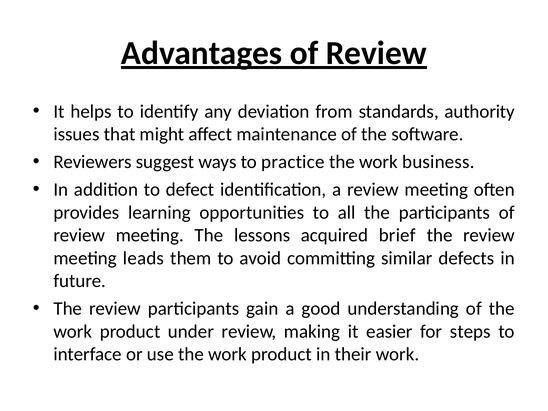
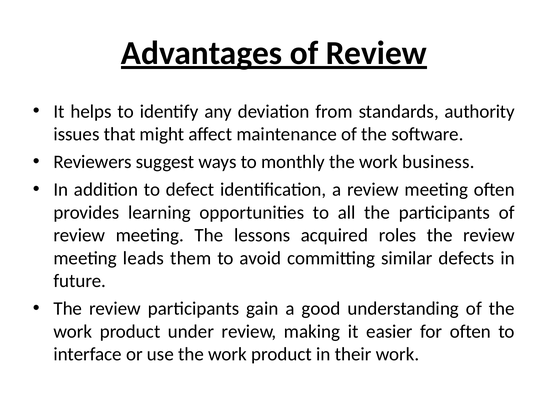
practice: practice -> monthly
brief: brief -> roles
for steps: steps -> often
